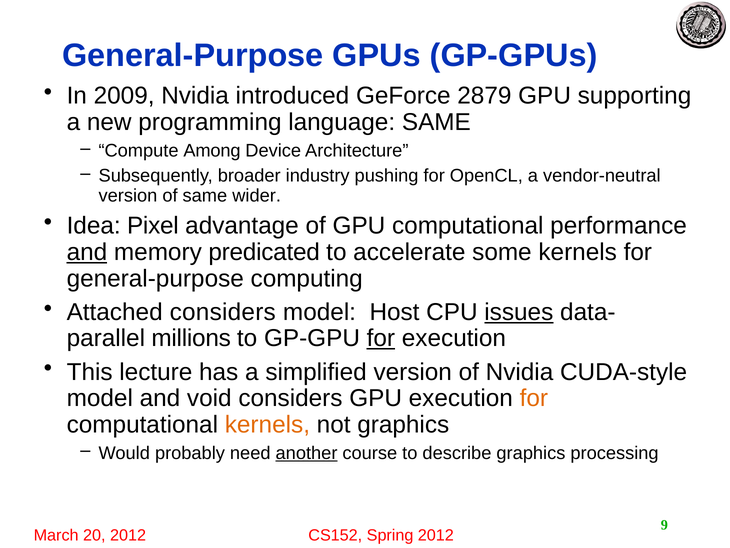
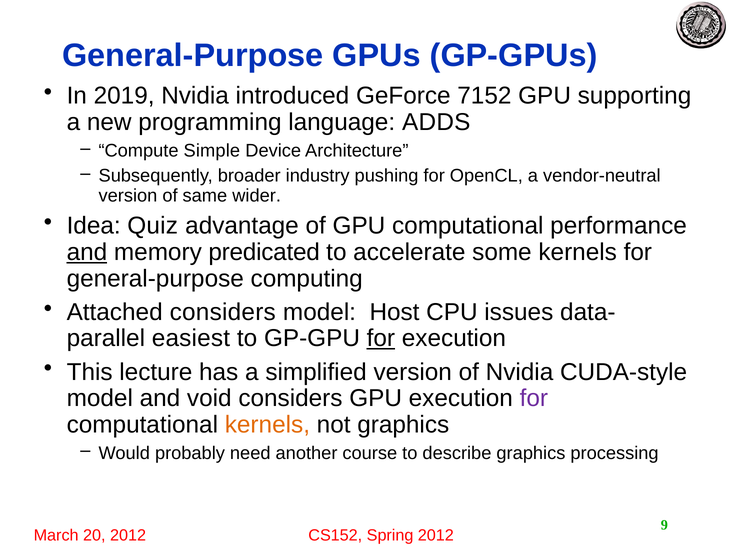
2009: 2009 -> 2019
2879: 2879 -> 7152
language SAME: SAME -> ADDS
Among: Among -> Simple
Pixel: Pixel -> Quiz
issues underline: present -> none
millions: millions -> easiest
for at (534, 398) colour: orange -> purple
another underline: present -> none
